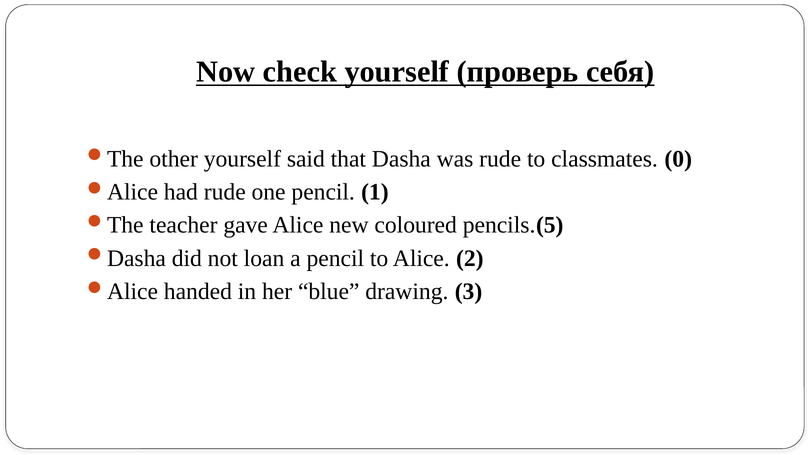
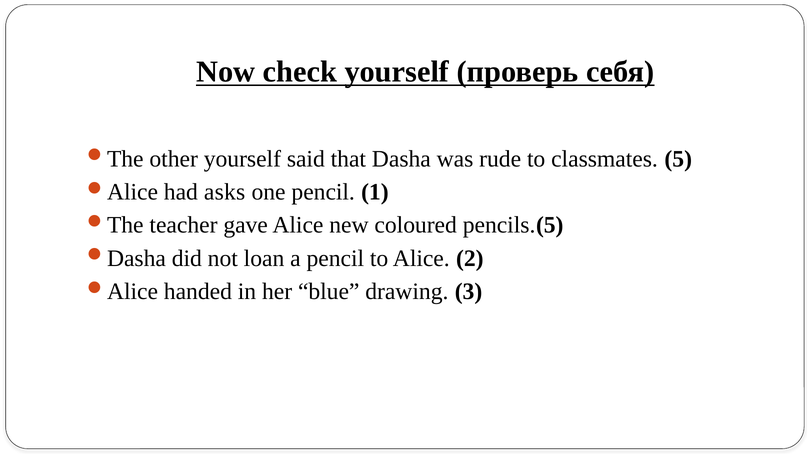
0: 0 -> 5
had rude: rude -> asks
